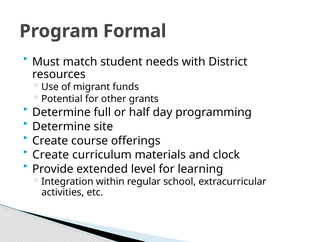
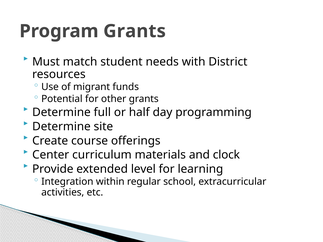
Program Formal: Formal -> Grants
Create at (51, 155): Create -> Center
